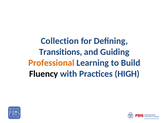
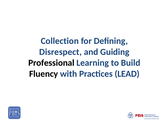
Transitions: Transitions -> Disrespect
Professional colour: orange -> black
HIGH: HIGH -> LEAD
